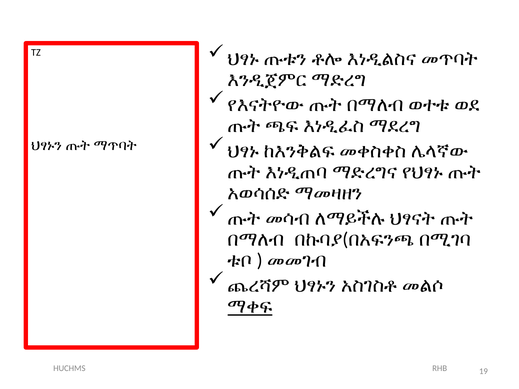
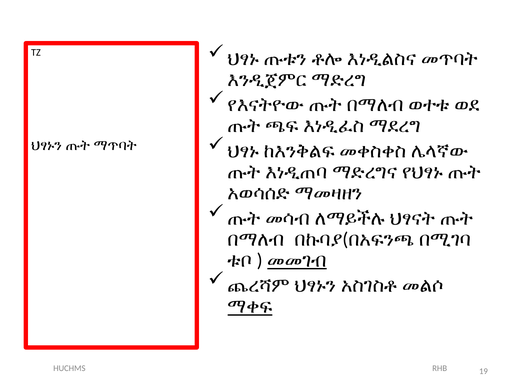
መመገብ underline: none -> present
